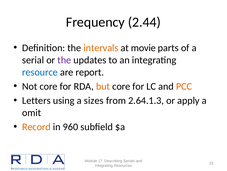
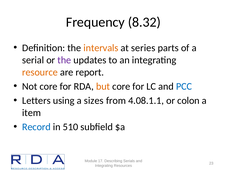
2.44: 2.44 -> 8.32
movie: movie -> series
resource colour: blue -> orange
PCC colour: orange -> blue
2.64.1.3: 2.64.1.3 -> 4.08.1.1
apply: apply -> colon
omit: omit -> item
Record colour: orange -> blue
960: 960 -> 510
